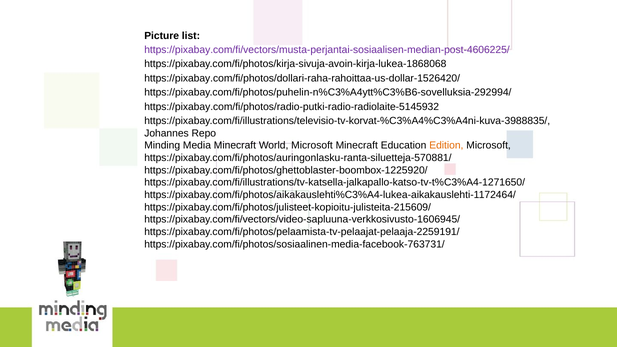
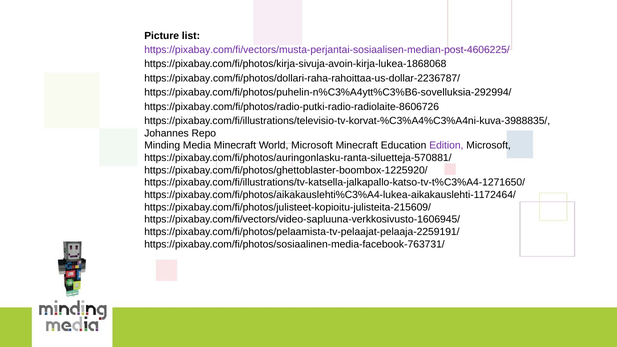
https://pixabay.com/fi/photos/dollari-raha-rahoittaa-us-dollar-1526420/: https://pixabay.com/fi/photos/dollari-raha-rahoittaa-us-dollar-1526420/ -> https://pixabay.com/fi/photos/dollari-raha-rahoittaa-us-dollar-2236787/
https://pixabay.com/fi/photos/radio-putki-radio-radiolaite-5145932: https://pixabay.com/fi/photos/radio-putki-radio-radiolaite-5145932 -> https://pixabay.com/fi/photos/radio-putki-radio-radiolaite-8606726
Edition colour: orange -> purple
